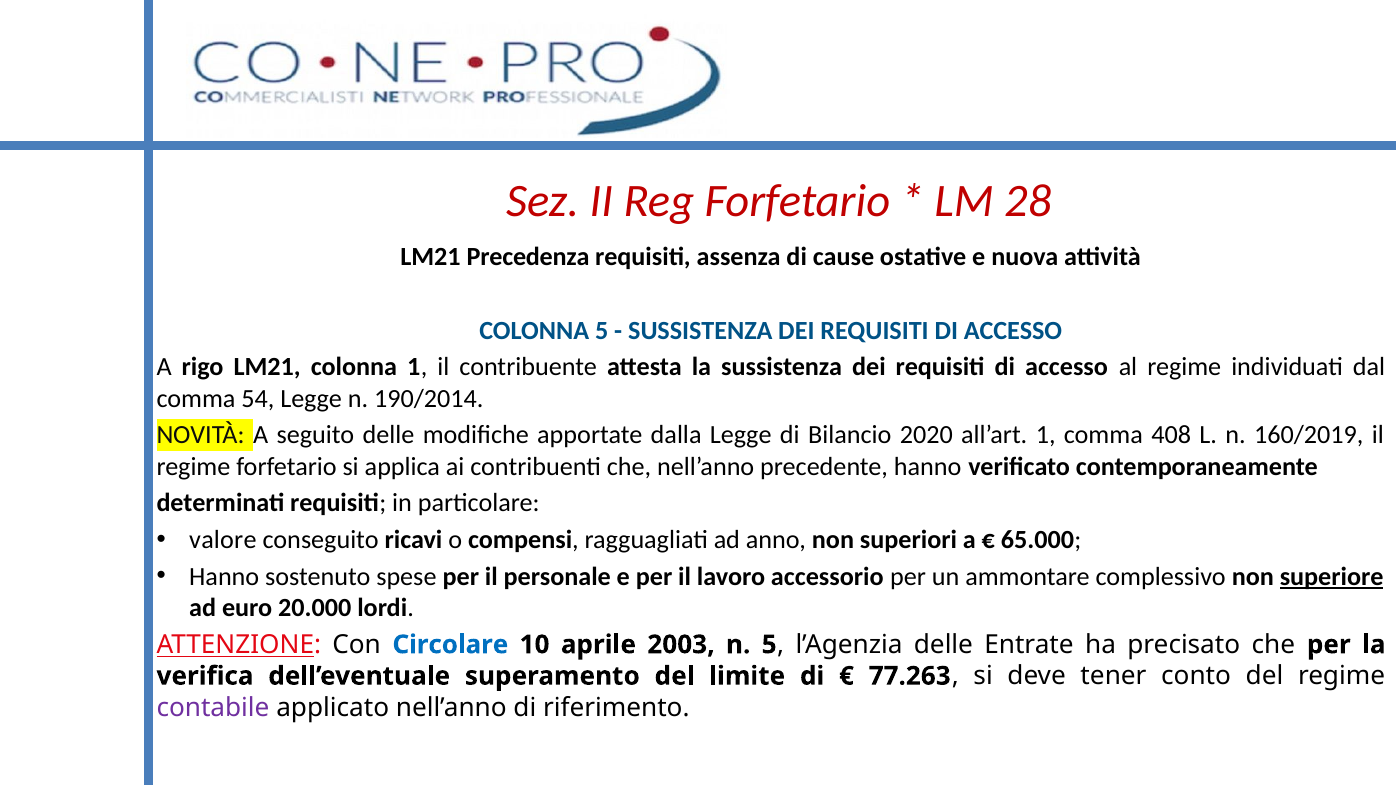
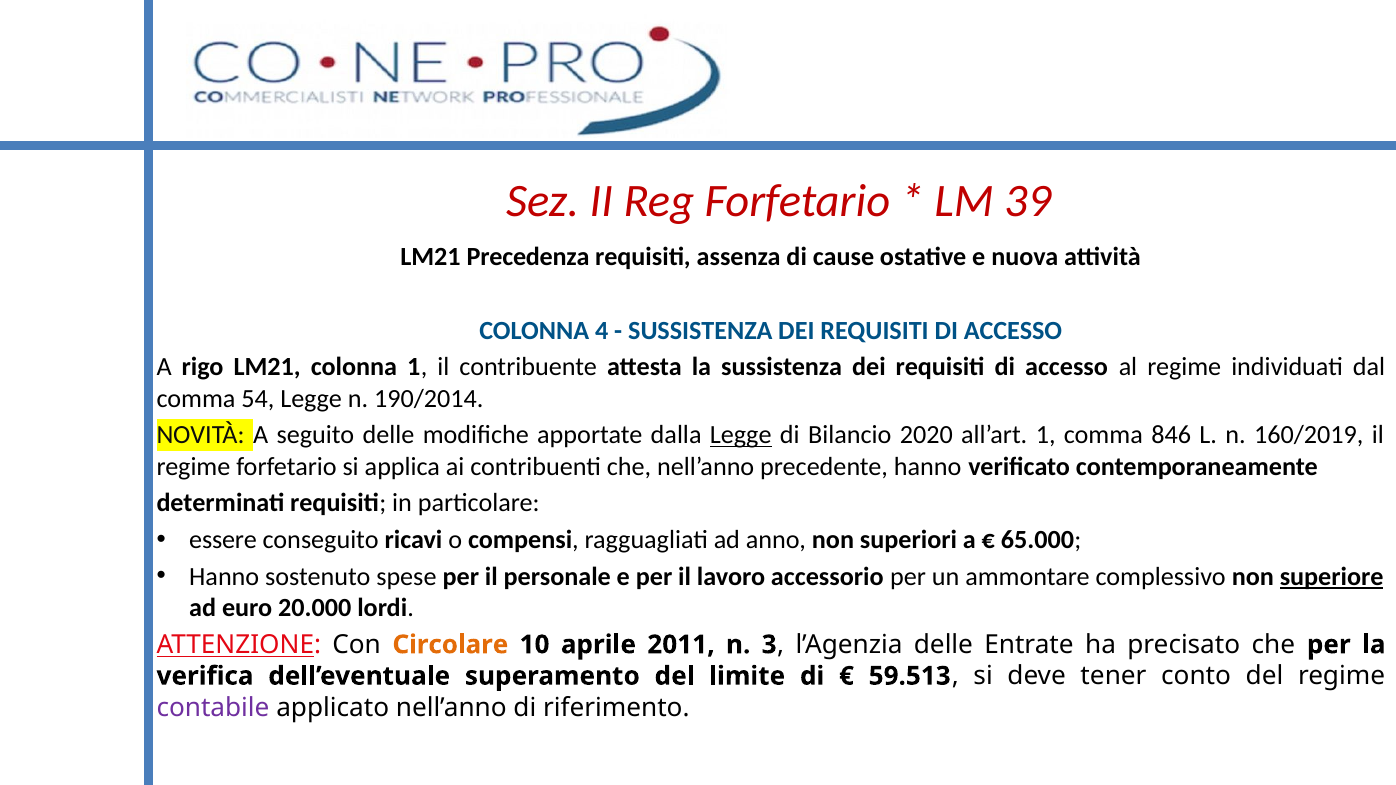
28: 28 -> 39
COLONNA 5: 5 -> 4
Legge at (741, 435) underline: none -> present
408: 408 -> 846
valore: valore -> essere
Circolare colour: blue -> orange
2003: 2003 -> 2011
n 5: 5 -> 3
77.263: 77.263 -> 59.513
